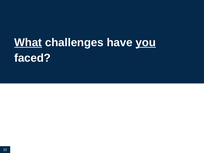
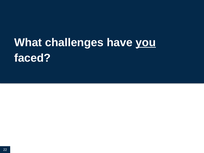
What underline: present -> none
